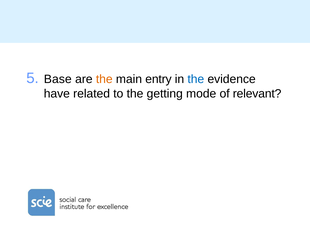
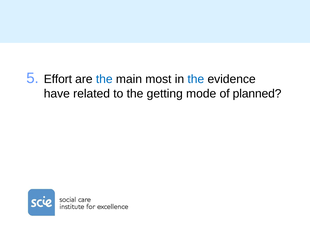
Base: Base -> Effort
the at (104, 79) colour: orange -> blue
entry: entry -> most
relevant: relevant -> planned
